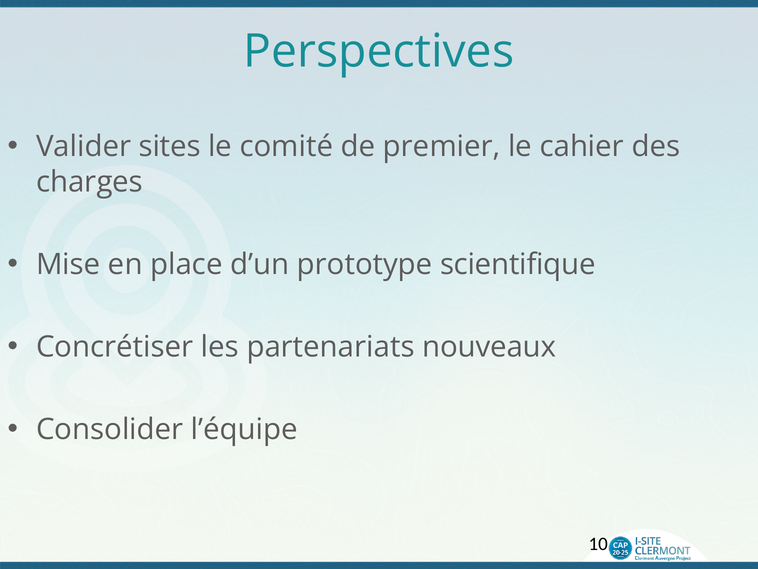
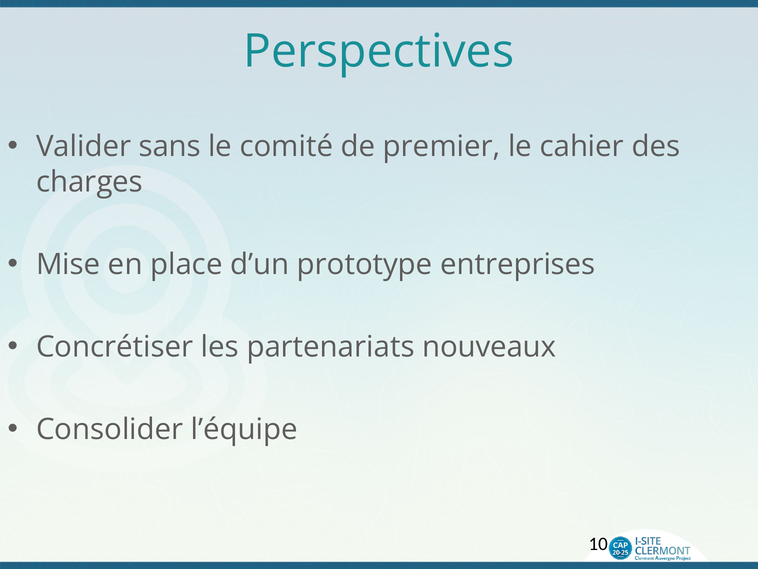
sites: sites -> sans
scientifique: scientifique -> entreprises
